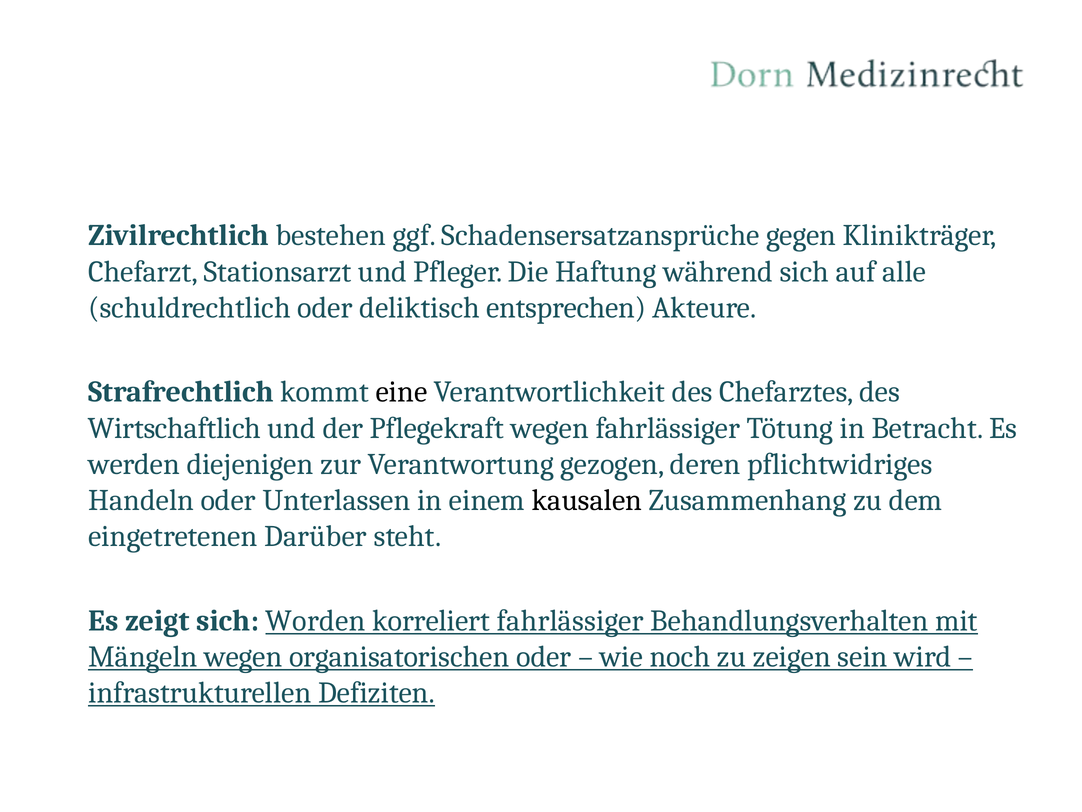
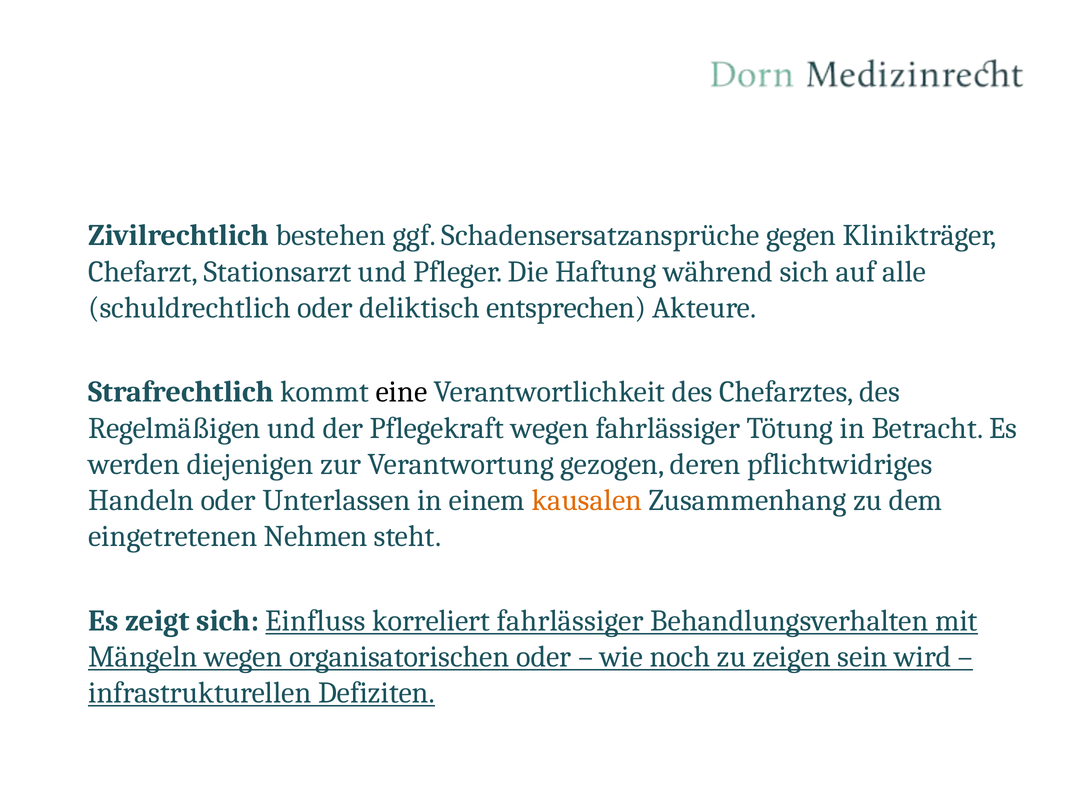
Wirtschaftlich: Wirtschaftlich -> Regelmäßigen
kausalen colour: black -> orange
Darüber: Darüber -> Nehmen
Worden: Worden -> Einfluss
